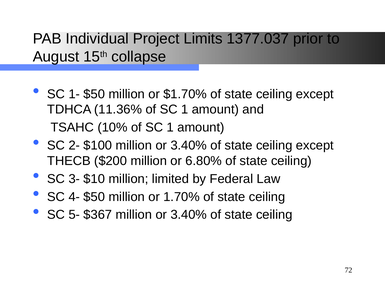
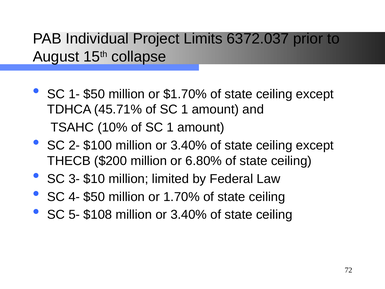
1377.037: 1377.037 -> 6372.037
11.36%: 11.36% -> 45.71%
$367: $367 -> $108
